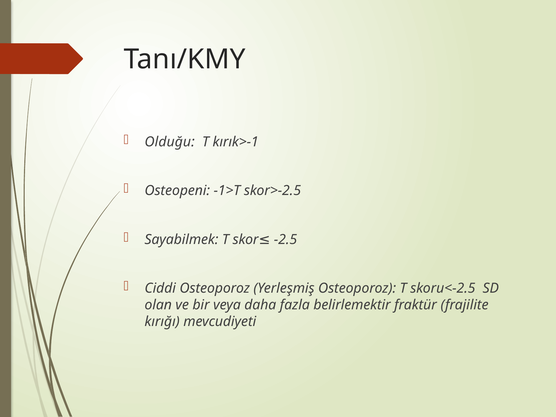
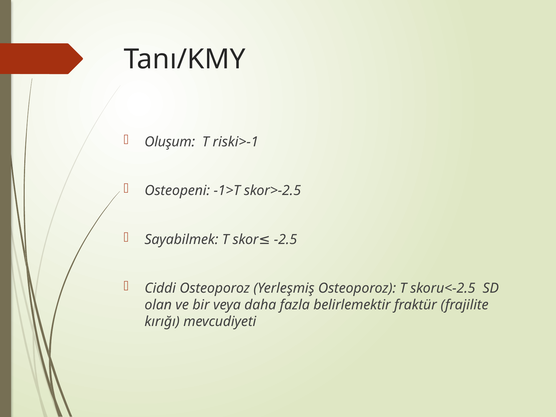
Olduğu: Olduğu -> Oluşum
kırık>-1: kırık>-1 -> riski>-1
